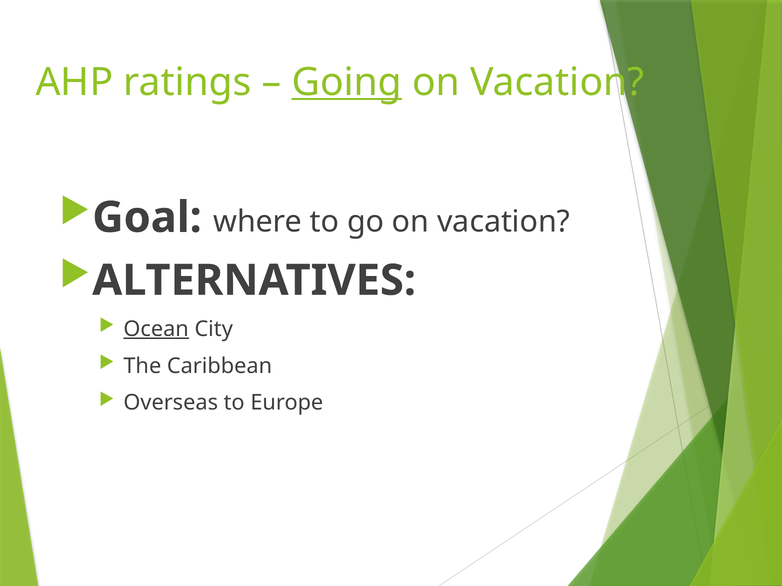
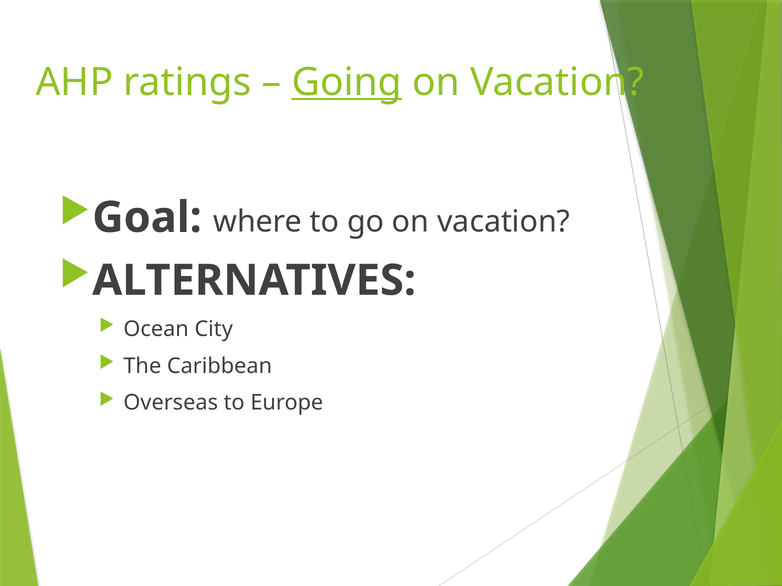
Ocean underline: present -> none
